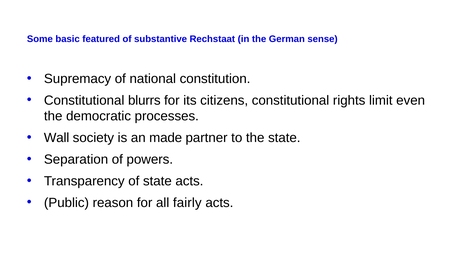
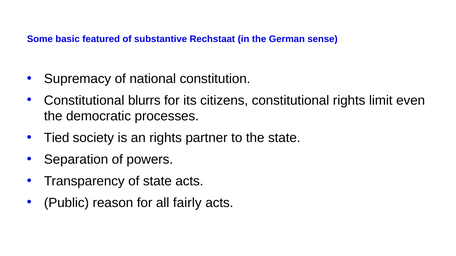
Wall: Wall -> Tied
an made: made -> rights
